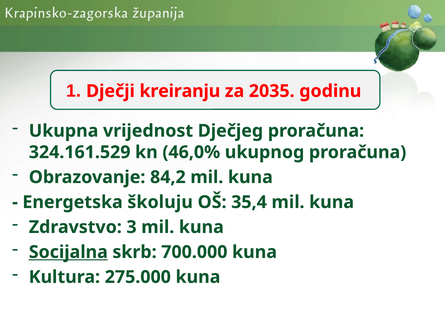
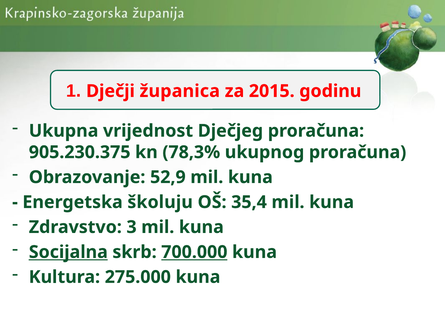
kreiranju: kreiranju -> županica
2035: 2035 -> 2015
324.161.529: 324.161.529 -> 905.230.375
46,0%: 46,0% -> 78,3%
84,2: 84,2 -> 52,9
700.000 underline: none -> present
